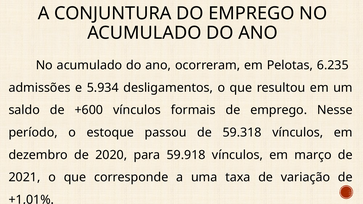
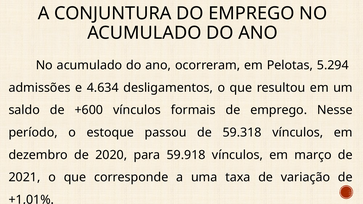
6.235: 6.235 -> 5.294
5.934: 5.934 -> 4.634
